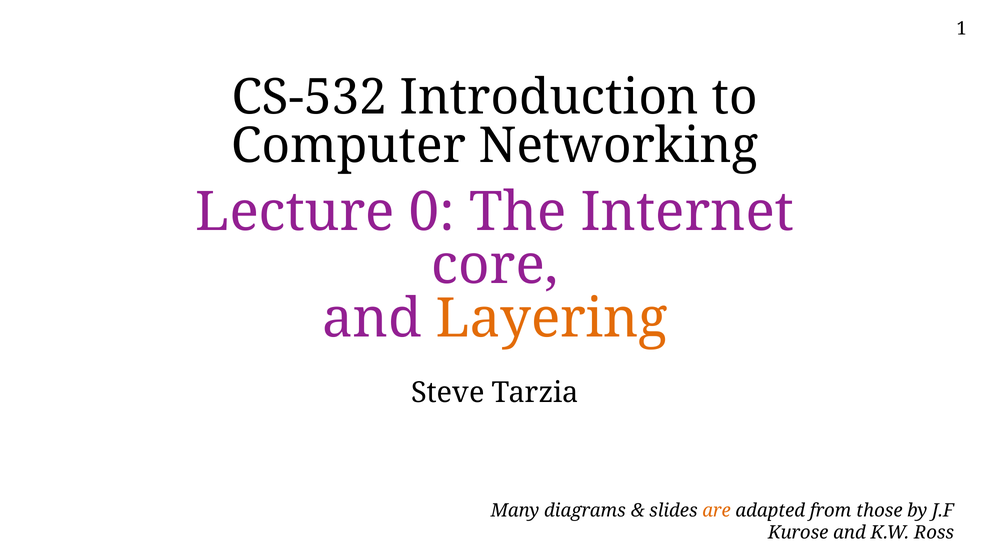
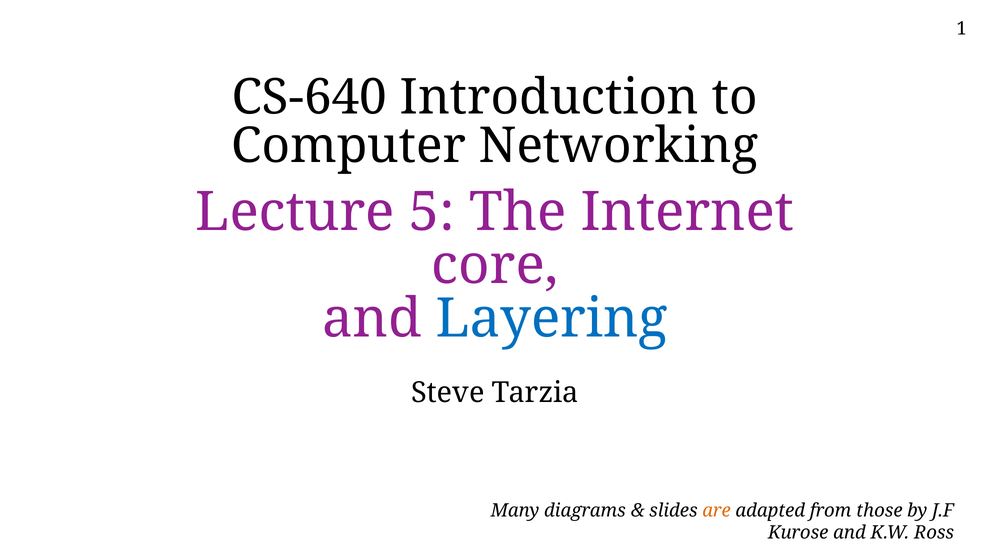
CS-532: CS-532 -> CS-640
0: 0 -> 5
Layering colour: orange -> blue
